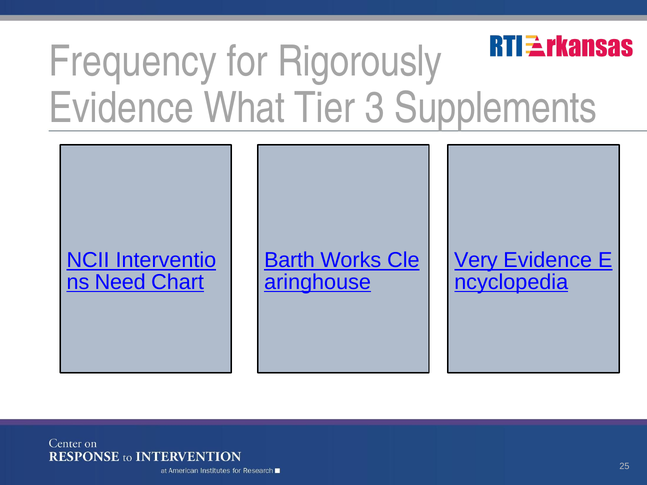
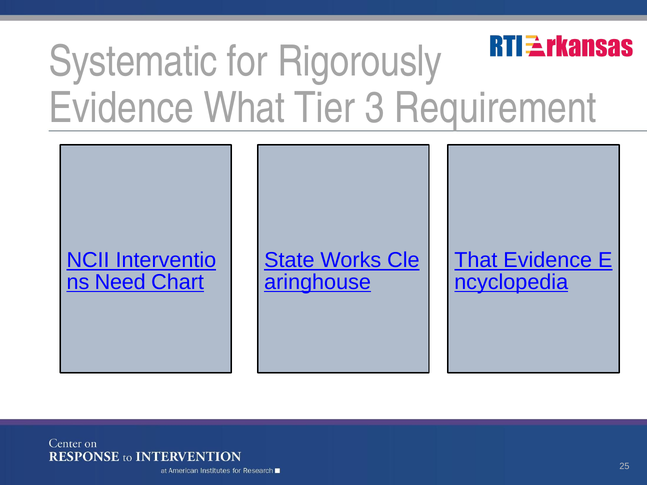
Frequency: Frequency -> Systematic
Supplements: Supplements -> Requirement
Barth: Barth -> State
Very: Very -> That
